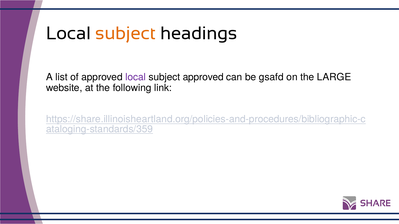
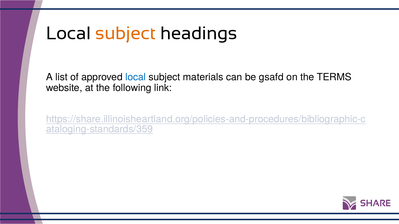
local at (136, 77) colour: purple -> blue
subject approved: approved -> materials
LARGE: LARGE -> TERMS
